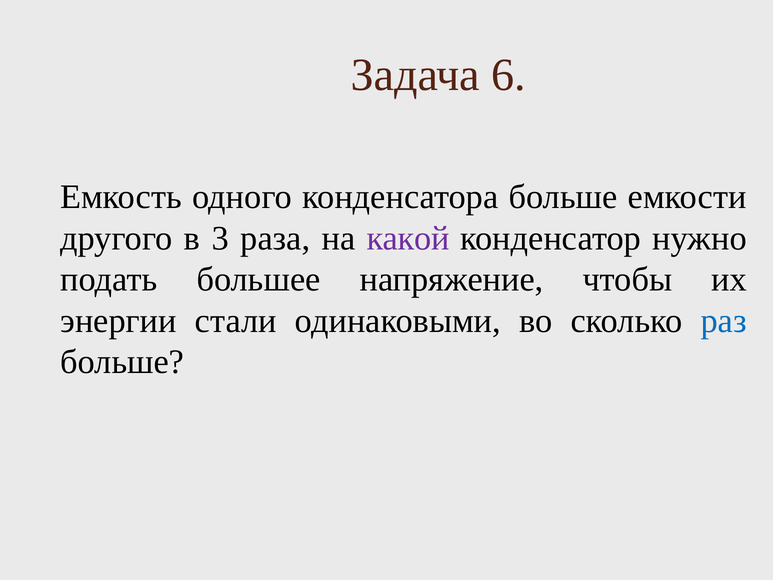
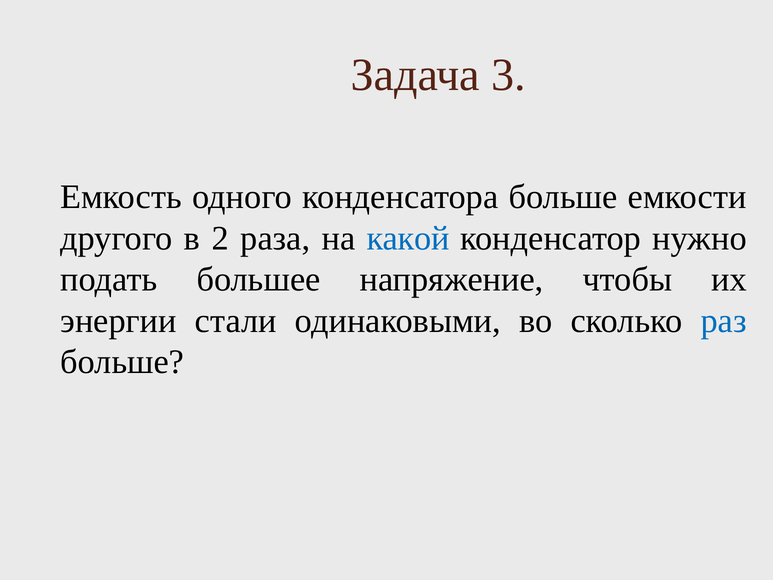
6: 6 -> 3
3: 3 -> 2
какой colour: purple -> blue
